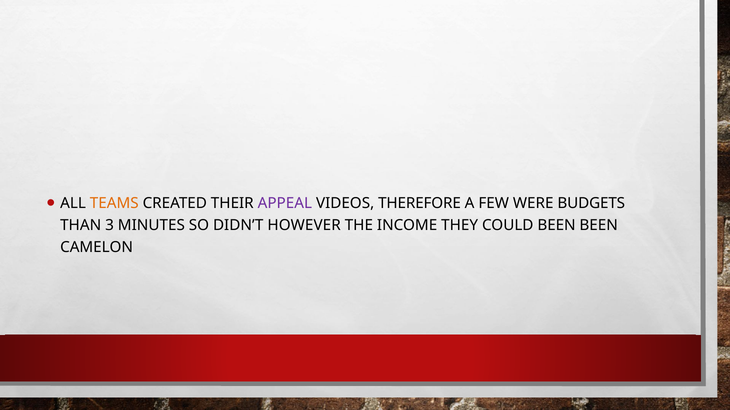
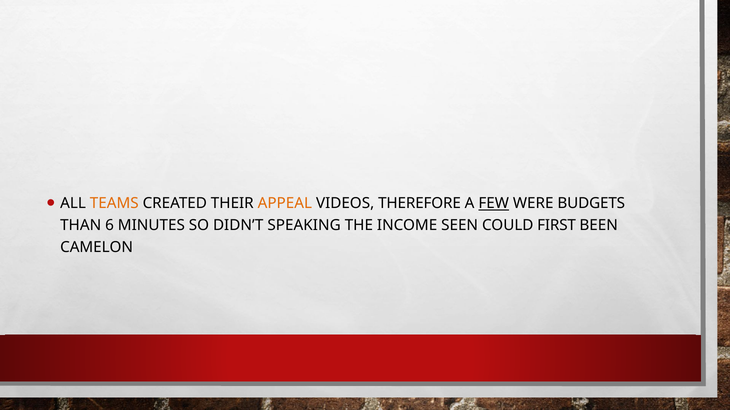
APPEAL colour: purple -> orange
FEW underline: none -> present
3: 3 -> 6
HOWEVER: HOWEVER -> SPEAKING
THEY: THEY -> SEEN
COULD BEEN: BEEN -> FIRST
